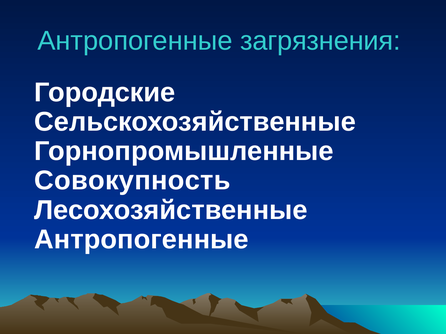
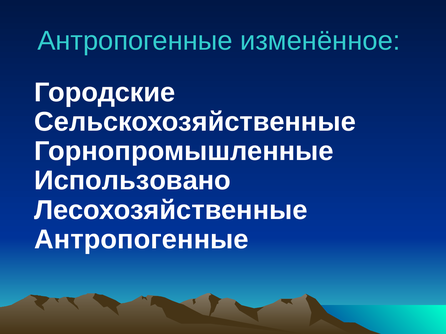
загрязнения: загрязнения -> изменённое
Совокупность: Совокупность -> Использовано
